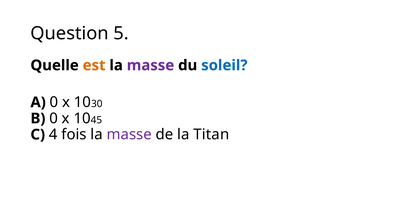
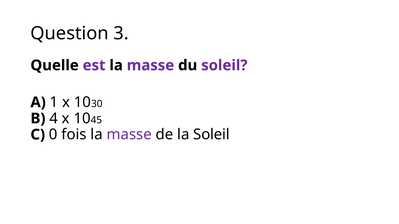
5: 5 -> 3
est colour: orange -> purple
soleil at (224, 65) colour: blue -> purple
A 0: 0 -> 1
B 0: 0 -> 4
4: 4 -> 0
la Titan: Titan -> Soleil
